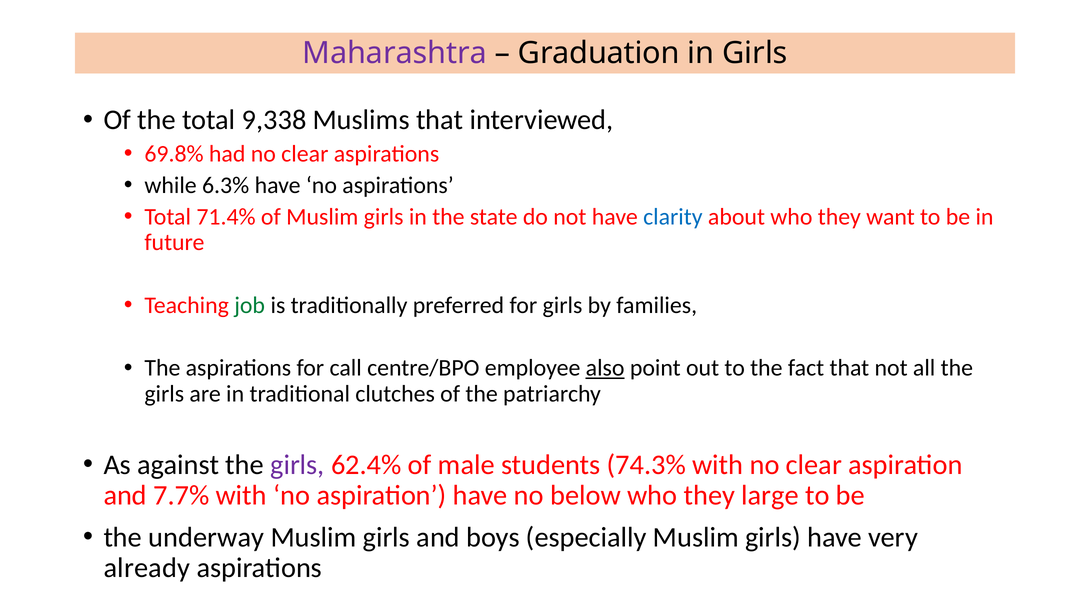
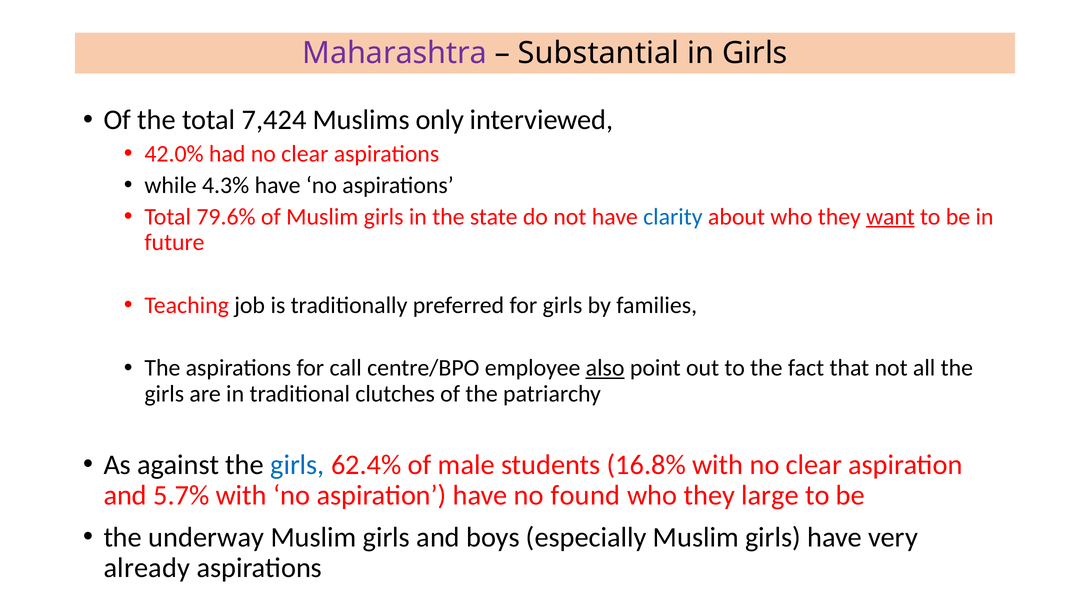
Graduation: Graduation -> Substantial
9,338: 9,338 -> 7,424
Muslims that: that -> only
69.8%: 69.8% -> 42.0%
6.3%: 6.3% -> 4.3%
71.4%: 71.4% -> 79.6%
want underline: none -> present
job colour: green -> black
girls at (297, 465) colour: purple -> blue
74.3%: 74.3% -> 16.8%
7.7%: 7.7% -> 5.7%
below: below -> found
